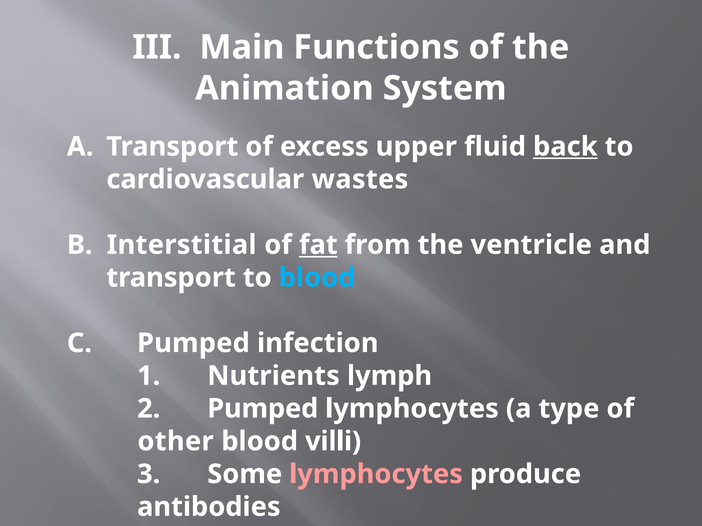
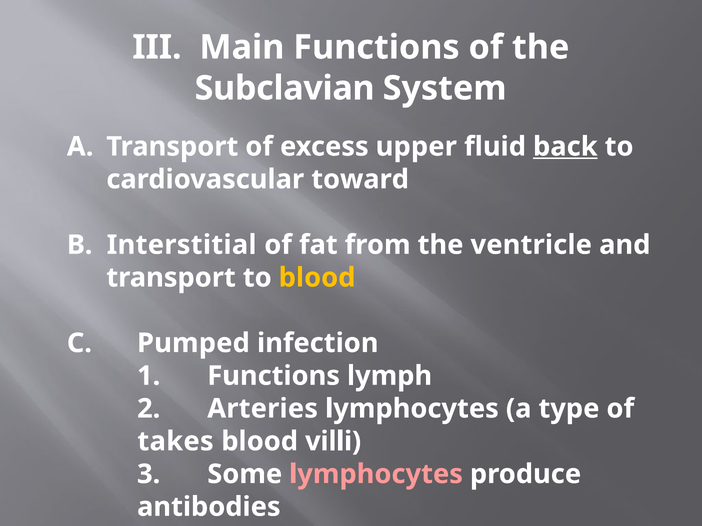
Animation: Animation -> Subclavian
wastes: wastes -> toward
fat underline: present -> none
blood at (317, 278) colour: light blue -> yellow
1 Nutrients: Nutrients -> Functions
2 Pumped: Pumped -> Arteries
other: other -> takes
